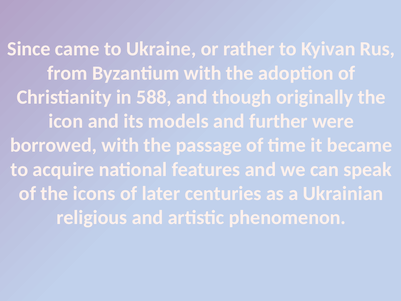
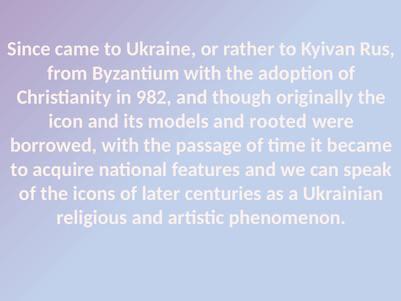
588: 588 -> 982
further: further -> rooted
